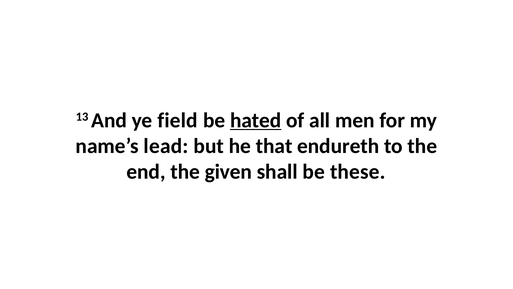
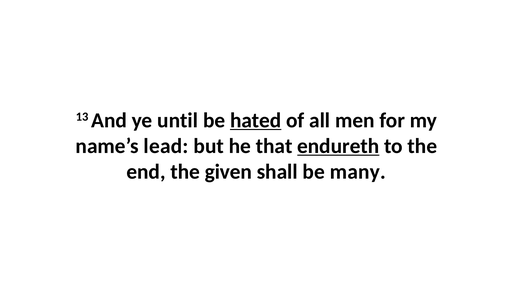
field: field -> until
endureth underline: none -> present
these: these -> many
